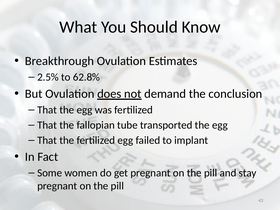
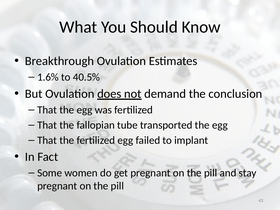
2.5%: 2.5% -> 1.6%
62.8%: 62.8% -> 40.5%
